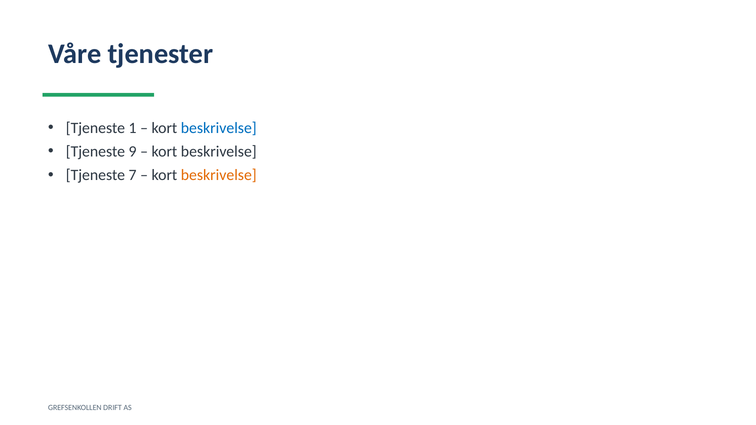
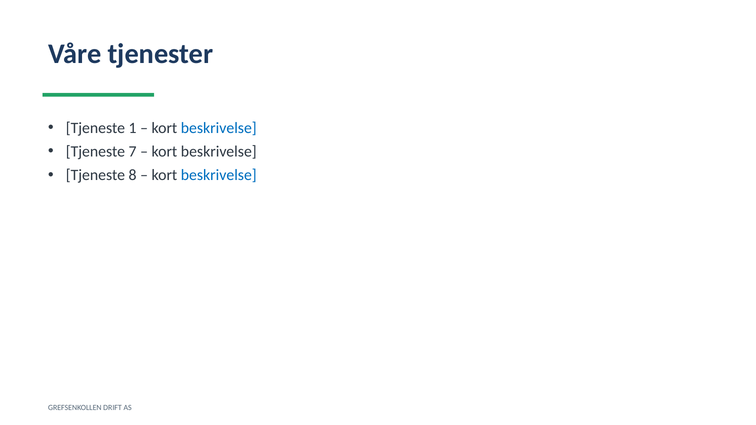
9: 9 -> 7
7: 7 -> 8
beskrivelse at (219, 175) colour: orange -> blue
